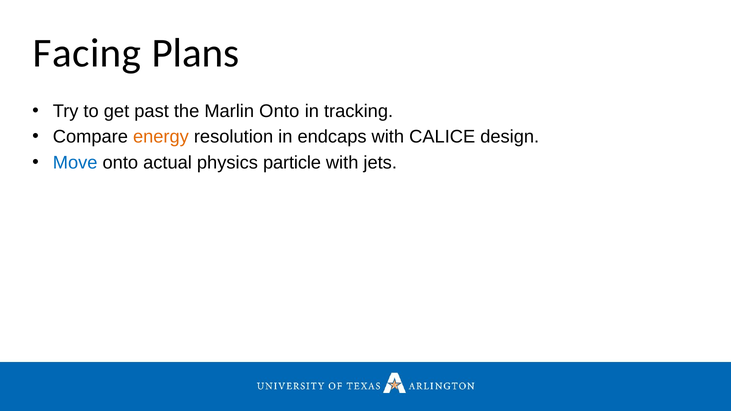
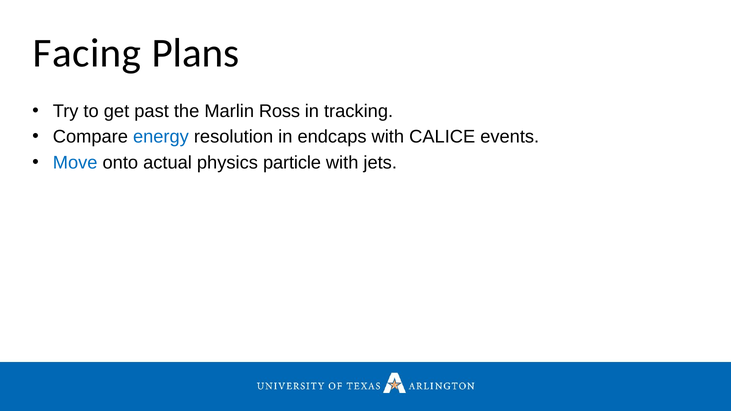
Marlin Onto: Onto -> Ross
energy colour: orange -> blue
design: design -> events
